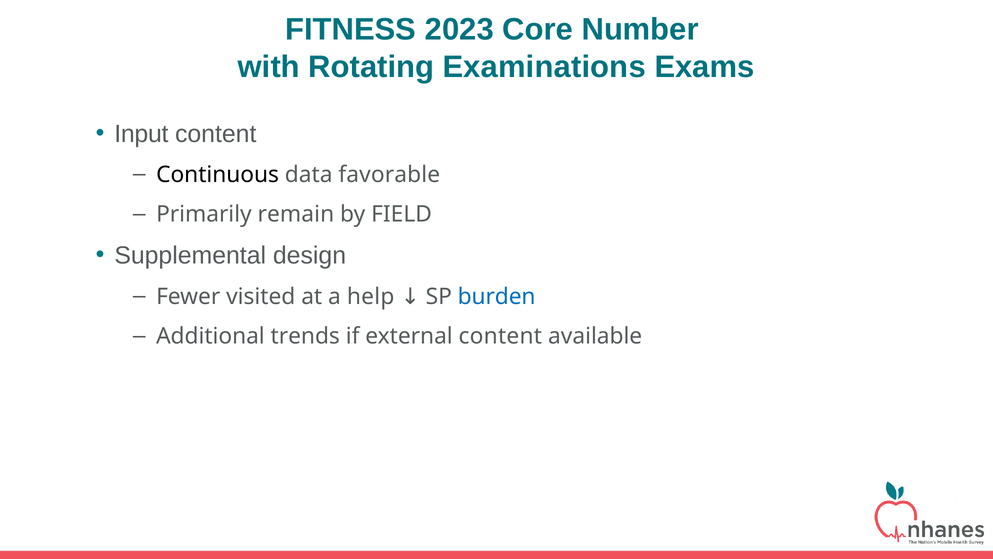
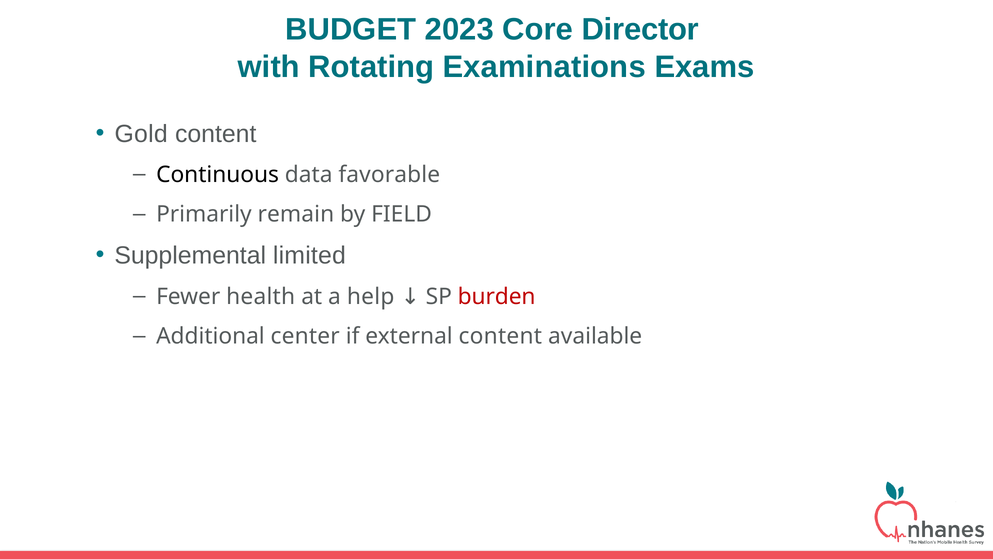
FITNESS: FITNESS -> BUDGET
Number: Number -> Director
Input: Input -> Gold
design: design -> limited
visited: visited -> health
burden colour: blue -> red
trends: trends -> center
